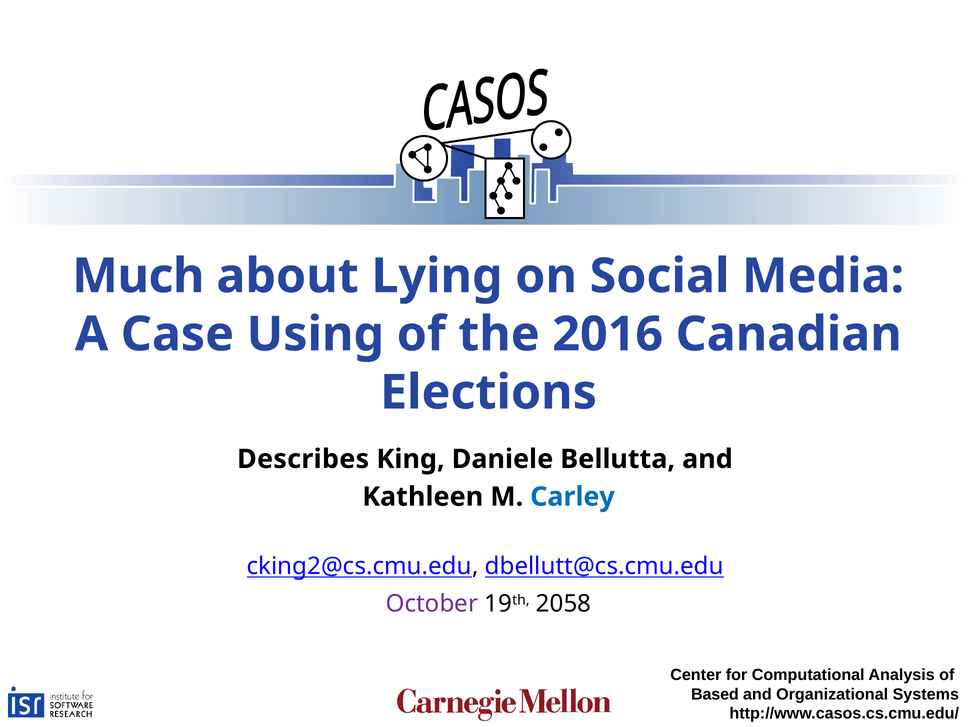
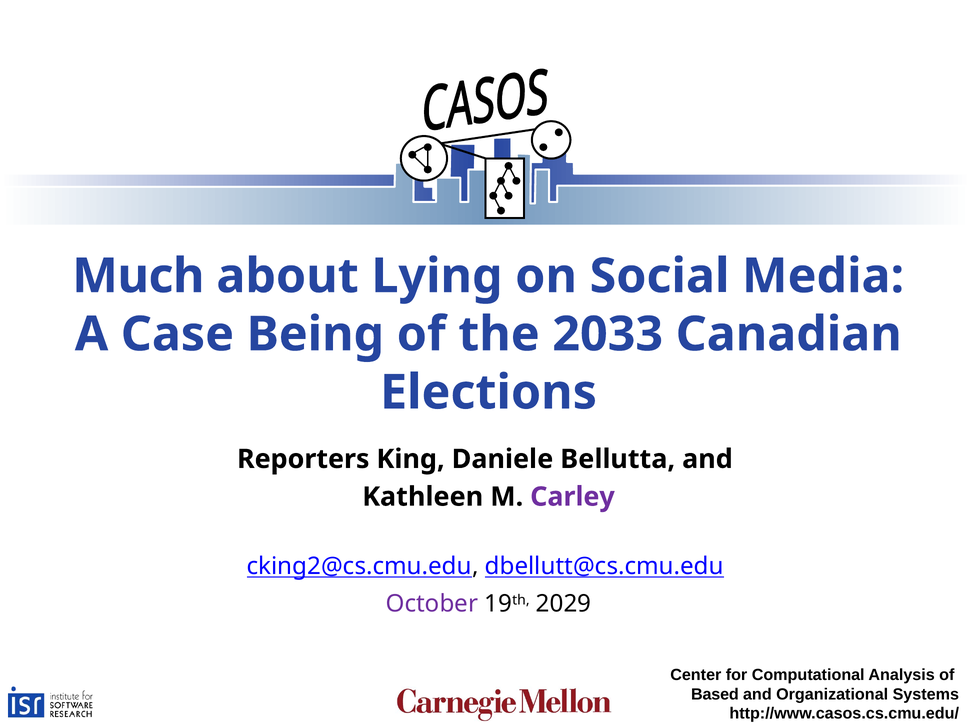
Using: Using -> Being
2016: 2016 -> 2033
Describes: Describes -> Reporters
Carley colour: blue -> purple
2058: 2058 -> 2029
